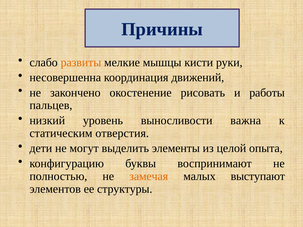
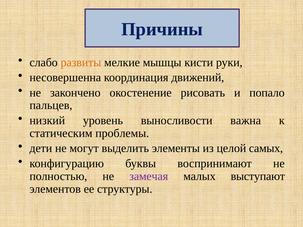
работы: работы -> попало
отверстия: отверстия -> проблемы
опыта: опыта -> самых
замечая colour: orange -> purple
